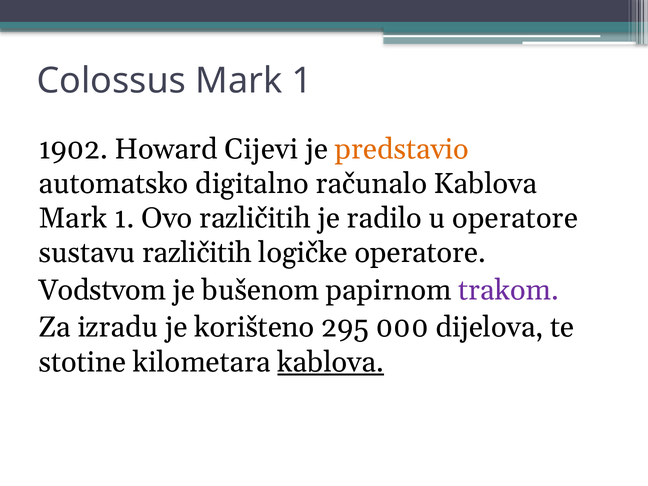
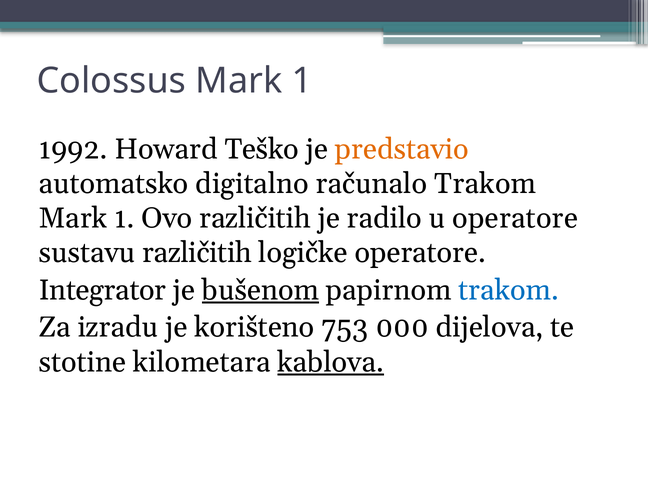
1902: 1902 -> 1992
Cijevi: Cijevi -> Teško
računalo Kablova: Kablova -> Trakom
Vodstvom: Vodstvom -> Integrator
bušenom underline: none -> present
trakom at (509, 290) colour: purple -> blue
295: 295 -> 753
